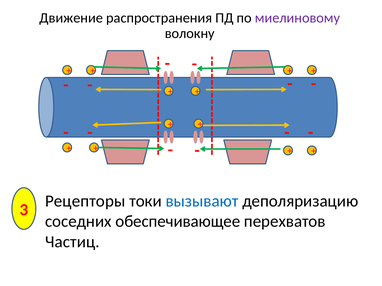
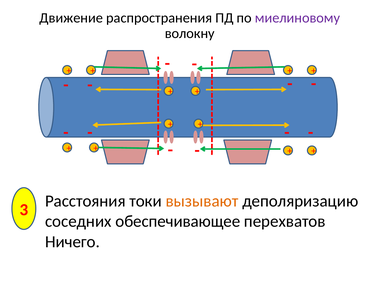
Рецепторы: Рецепторы -> Расстояния
вызывают colour: blue -> orange
Частиц: Частиц -> Ничего
